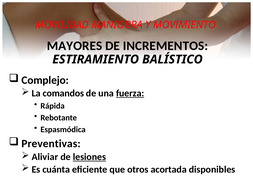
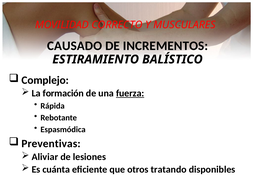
MANIOBRA: MANIOBRA -> CORRECTO
MOVIMIENTO: MOVIMIENTO -> MUSCULARES
MAYORES: MAYORES -> CAUSADO
comandos: comandos -> formación
lesiones underline: present -> none
acortada: acortada -> tratando
